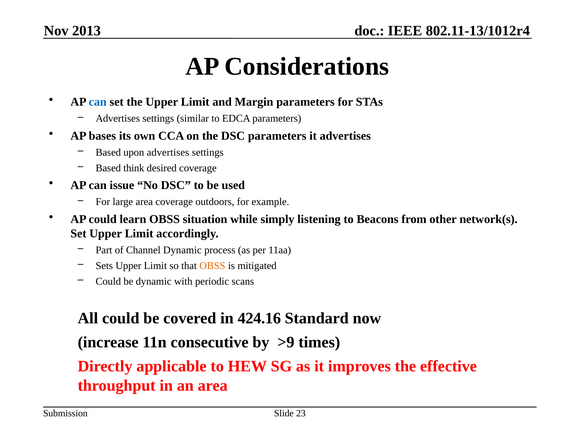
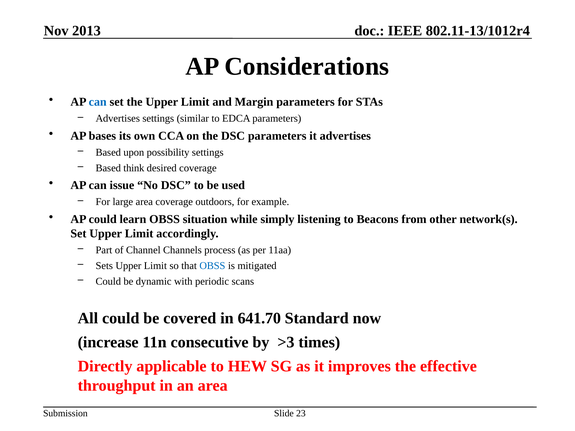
upon advertises: advertises -> possibility
Channel Dynamic: Dynamic -> Channels
OBSS at (212, 266) colour: orange -> blue
424.16: 424.16 -> 641.70
>9: >9 -> >3
